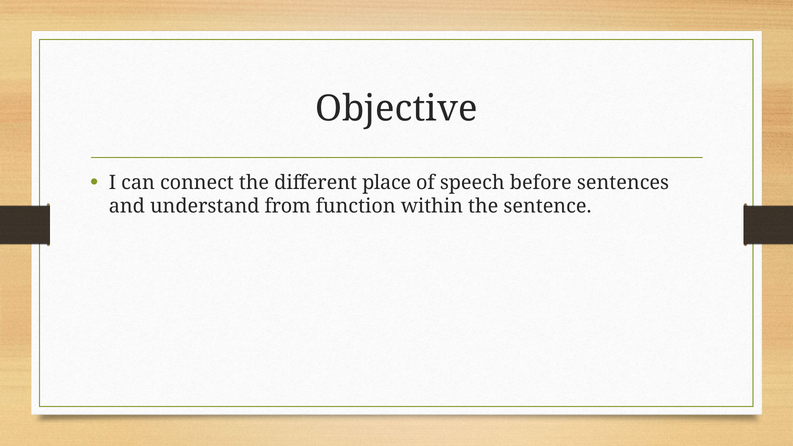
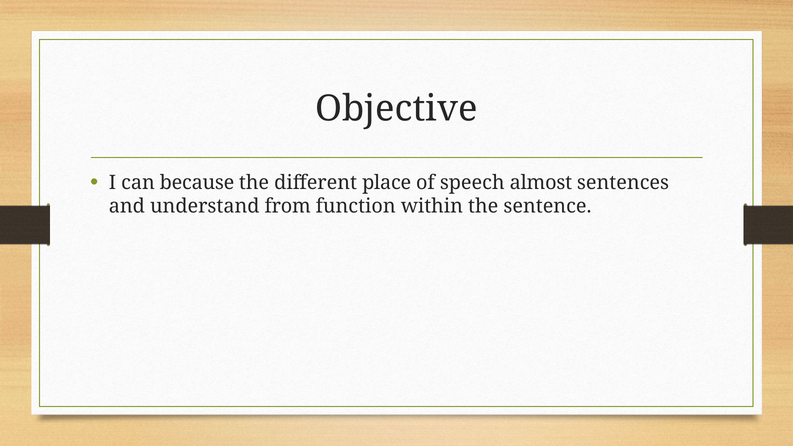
connect: connect -> because
before: before -> almost
